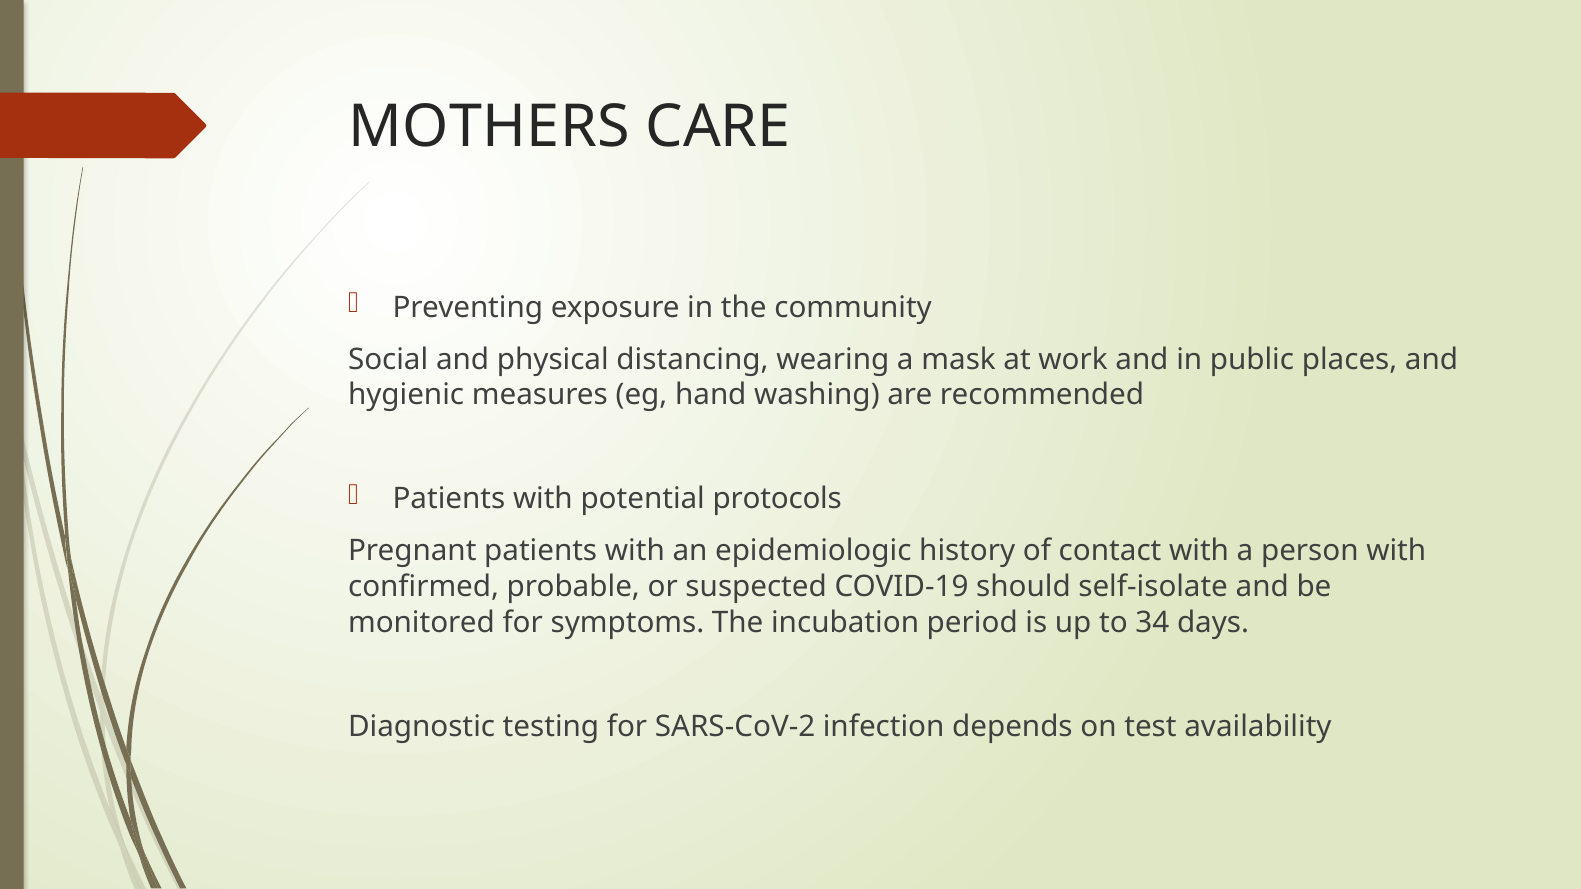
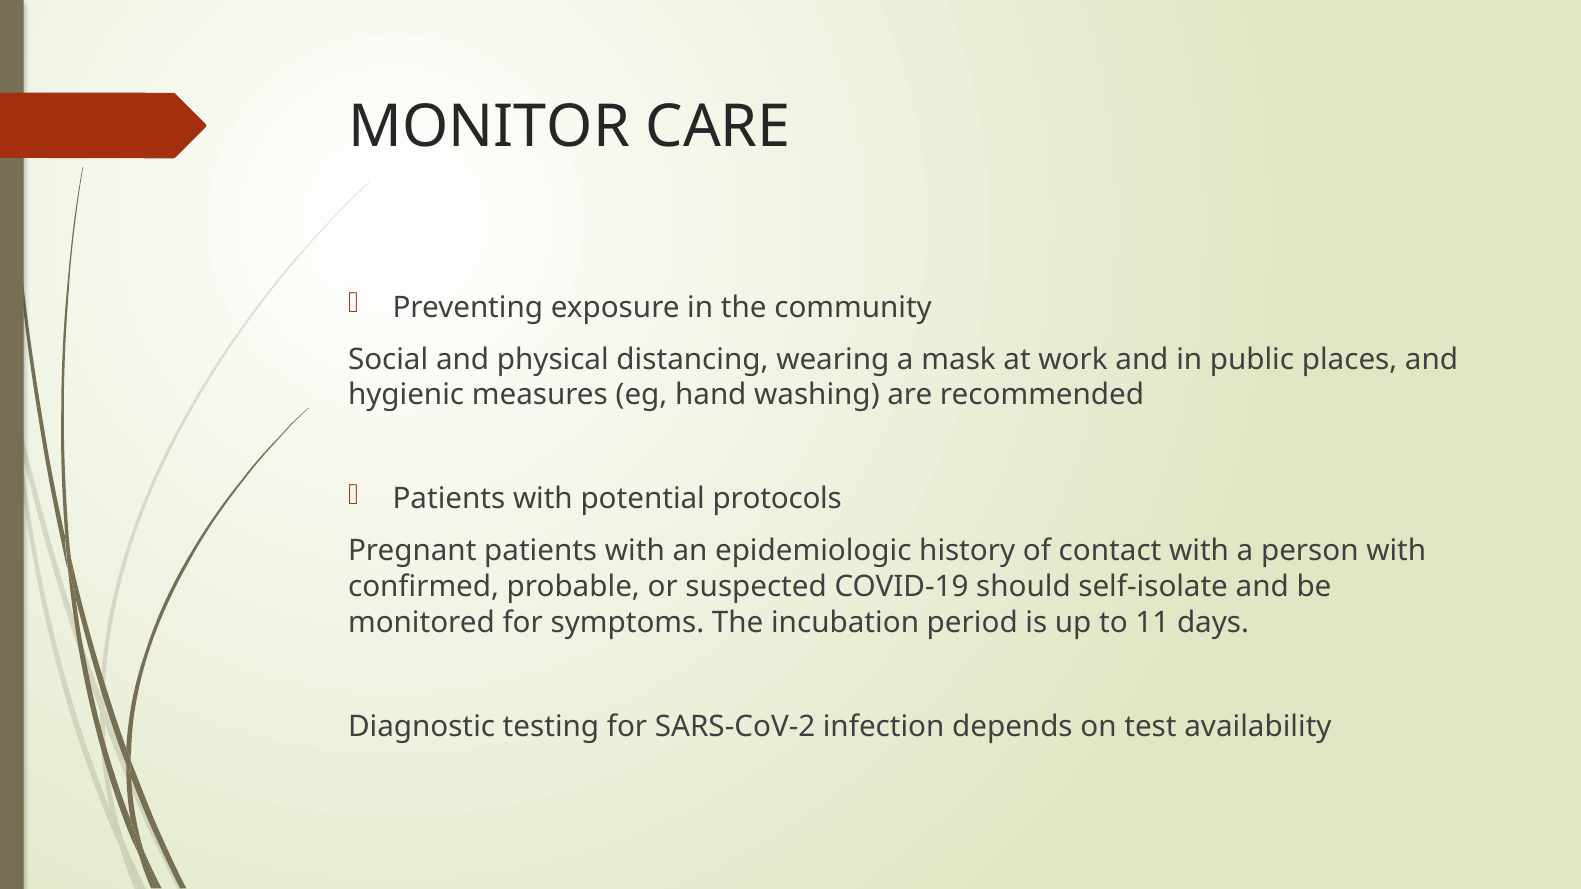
MOTHERS: MOTHERS -> MONITOR
34: 34 -> 11
